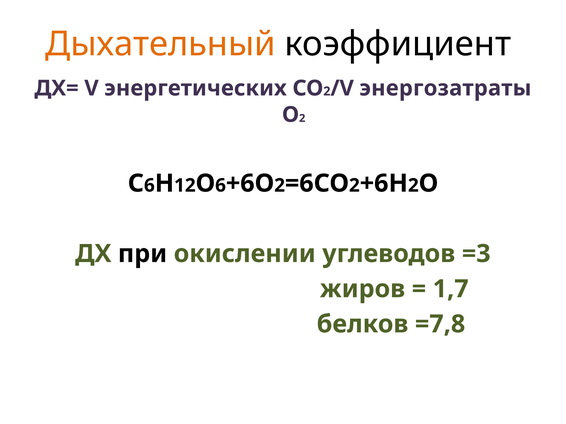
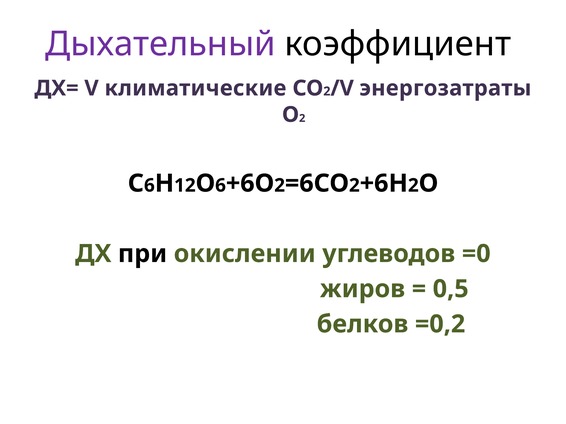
Дыхательный colour: orange -> purple
энергетических: энергетических -> климатические
=3: =3 -> =0
1,7: 1,7 -> 0,5
=7,8: =7,8 -> =0,2
